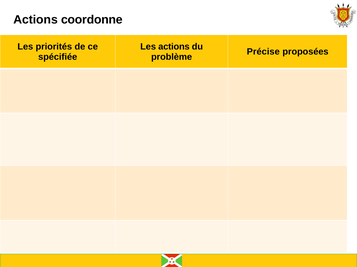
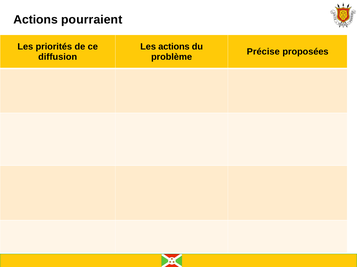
coordonne: coordonne -> pourraient
spécifiée: spécifiée -> diffusion
